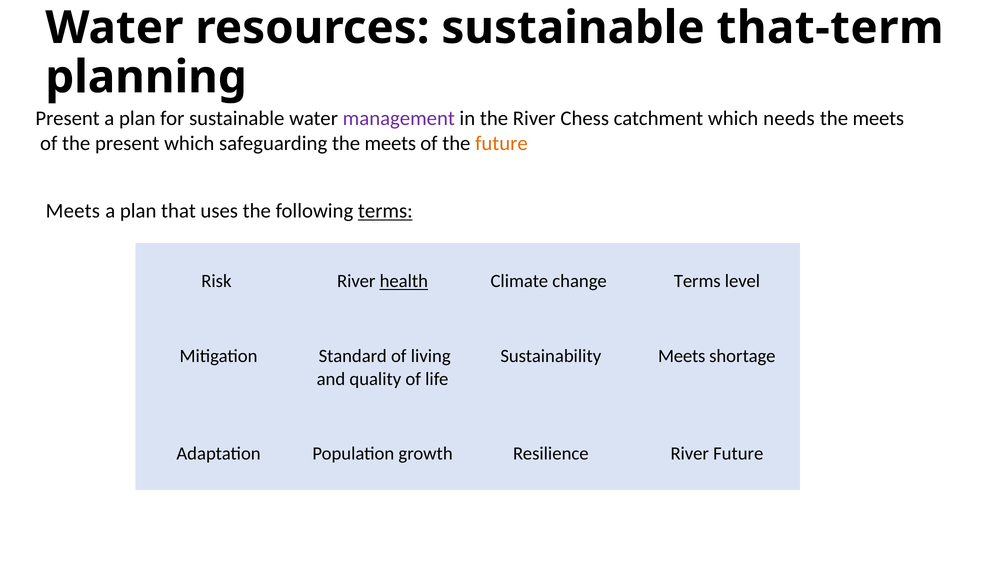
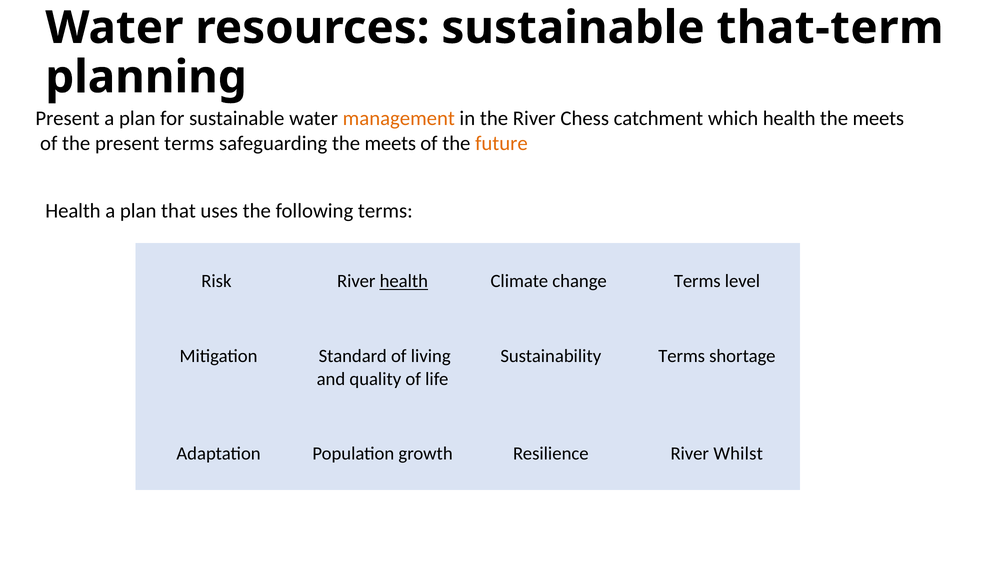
management colour: purple -> orange
which needs: needs -> health
present which: which -> terms
Meets at (73, 211): Meets -> Health
terms at (385, 211) underline: present -> none
Sustainability Meets: Meets -> Terms
River Future: Future -> Whilst
